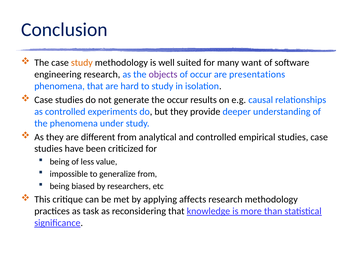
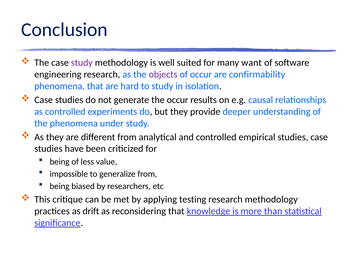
study at (82, 63) colour: orange -> purple
presentations: presentations -> confirmability
affects: affects -> testing
task: task -> drift
